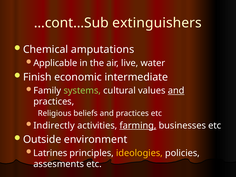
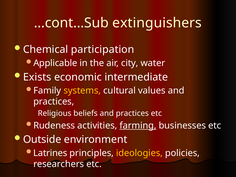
amputations: amputations -> participation
live: live -> city
Finish: Finish -> Exists
systems colour: light green -> yellow
and at (176, 91) underline: present -> none
Indirectly: Indirectly -> Rudeness
assesments: assesments -> researchers
